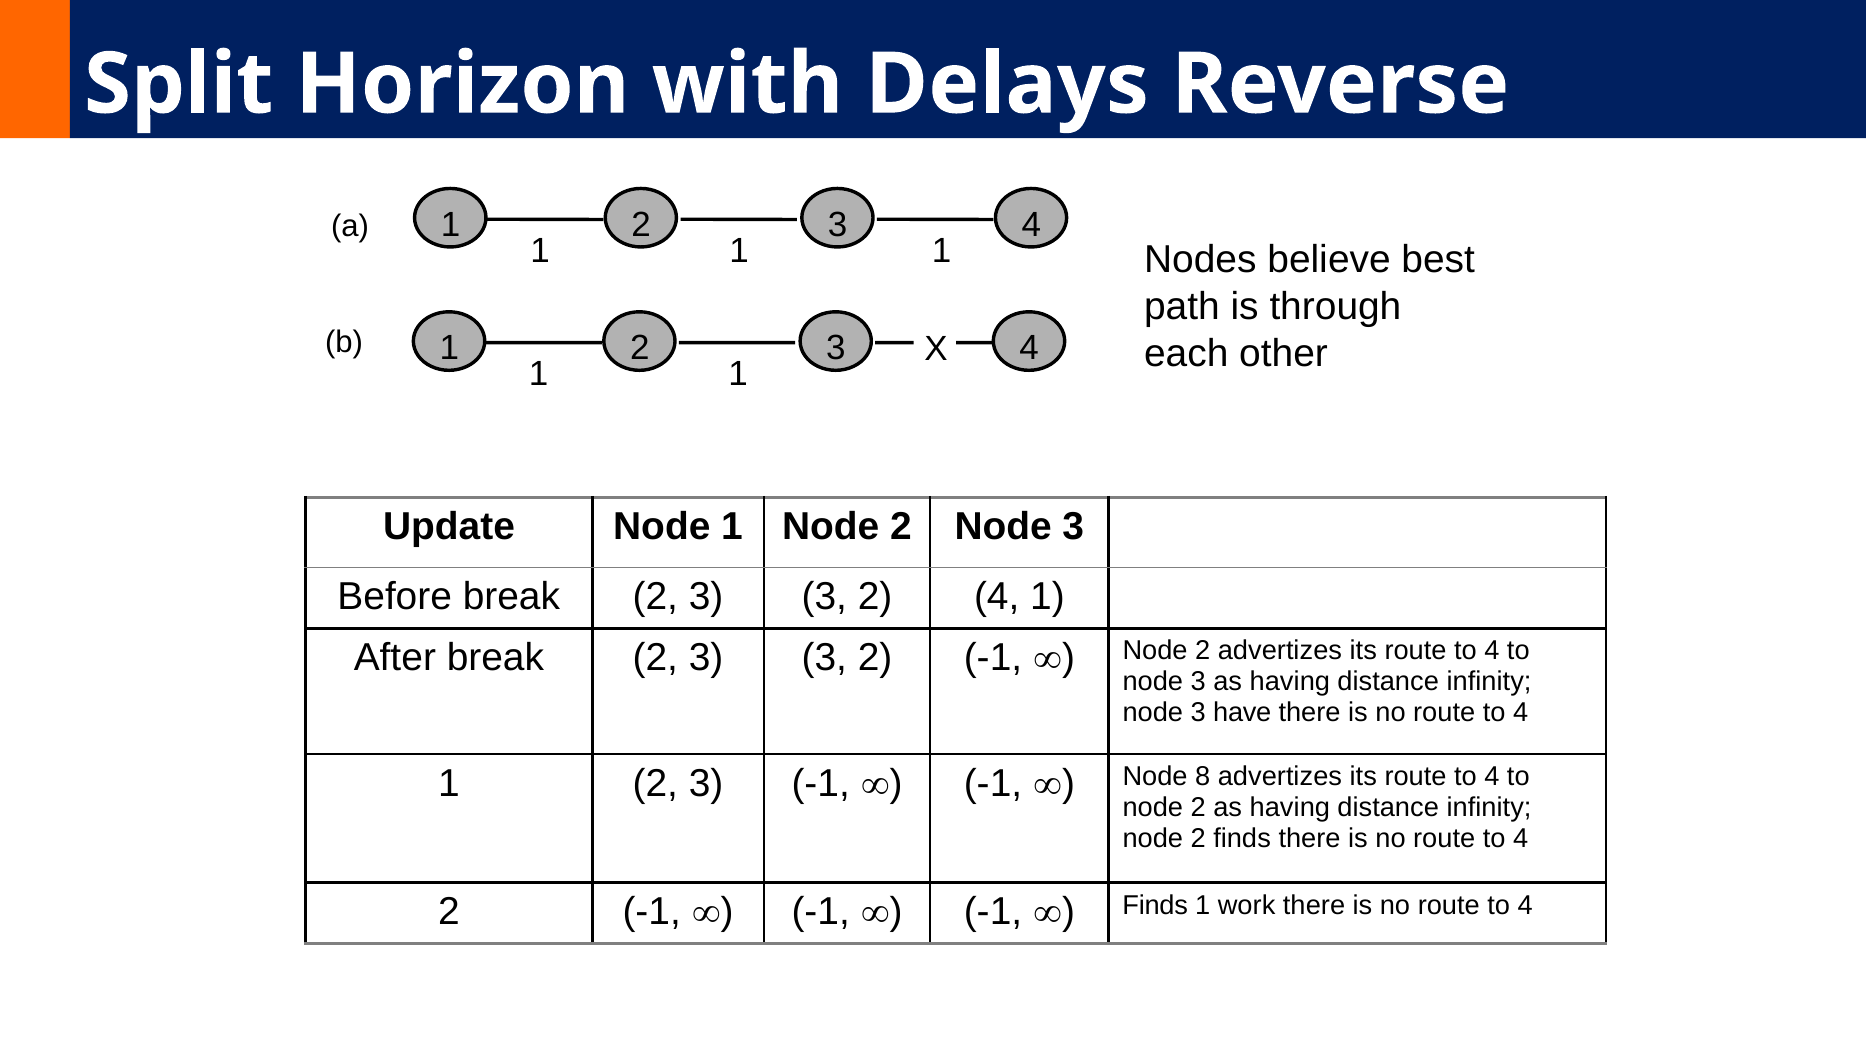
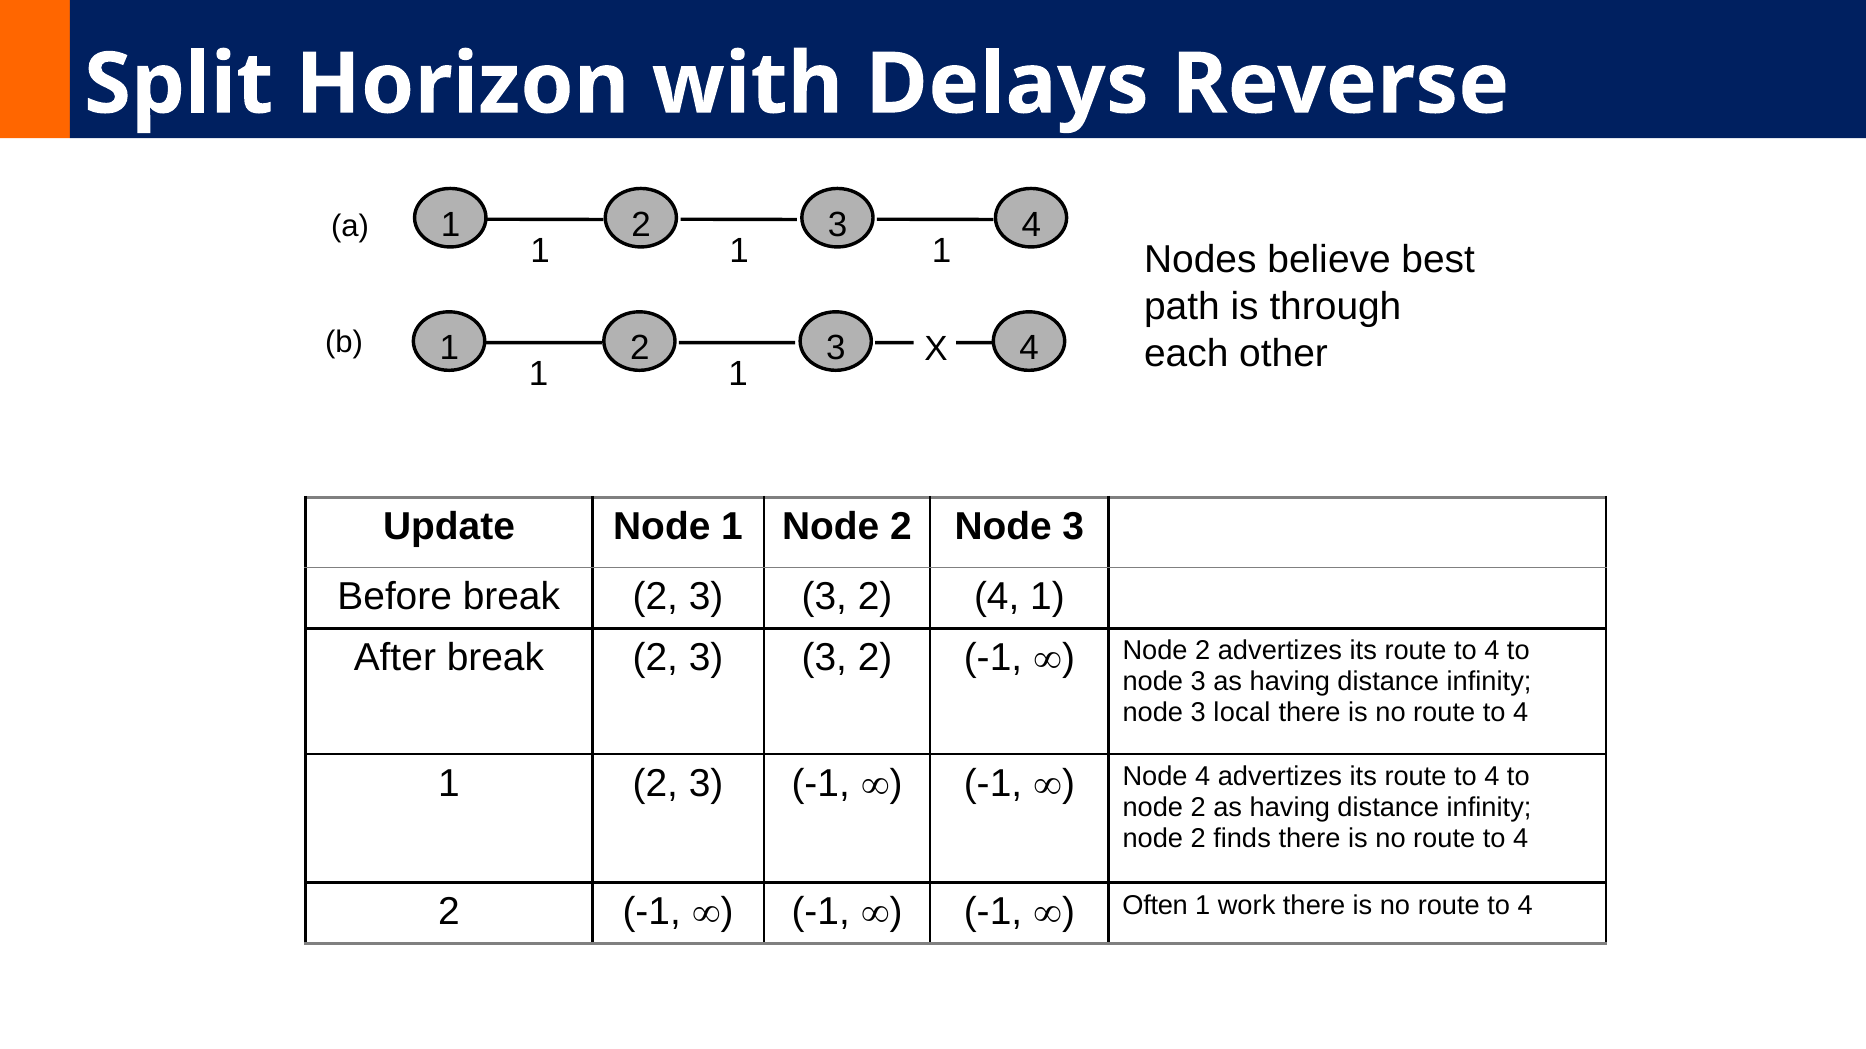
have: have -> local
Node 8: 8 -> 4
Finds at (1155, 906): Finds -> Often
